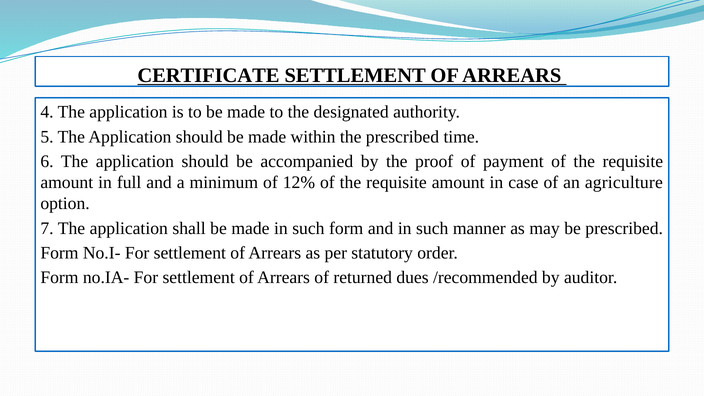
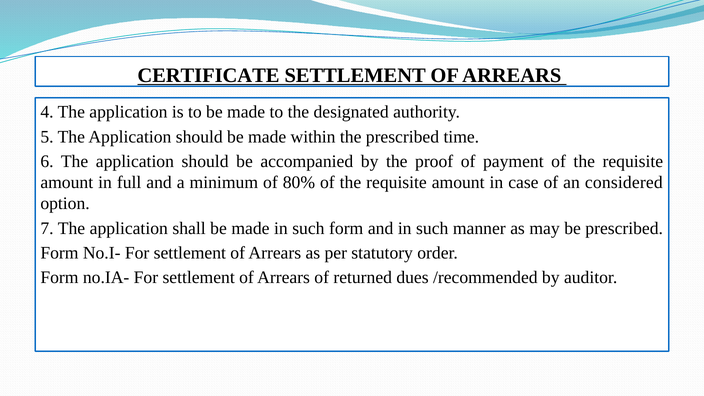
12%: 12% -> 80%
agriculture: agriculture -> considered
